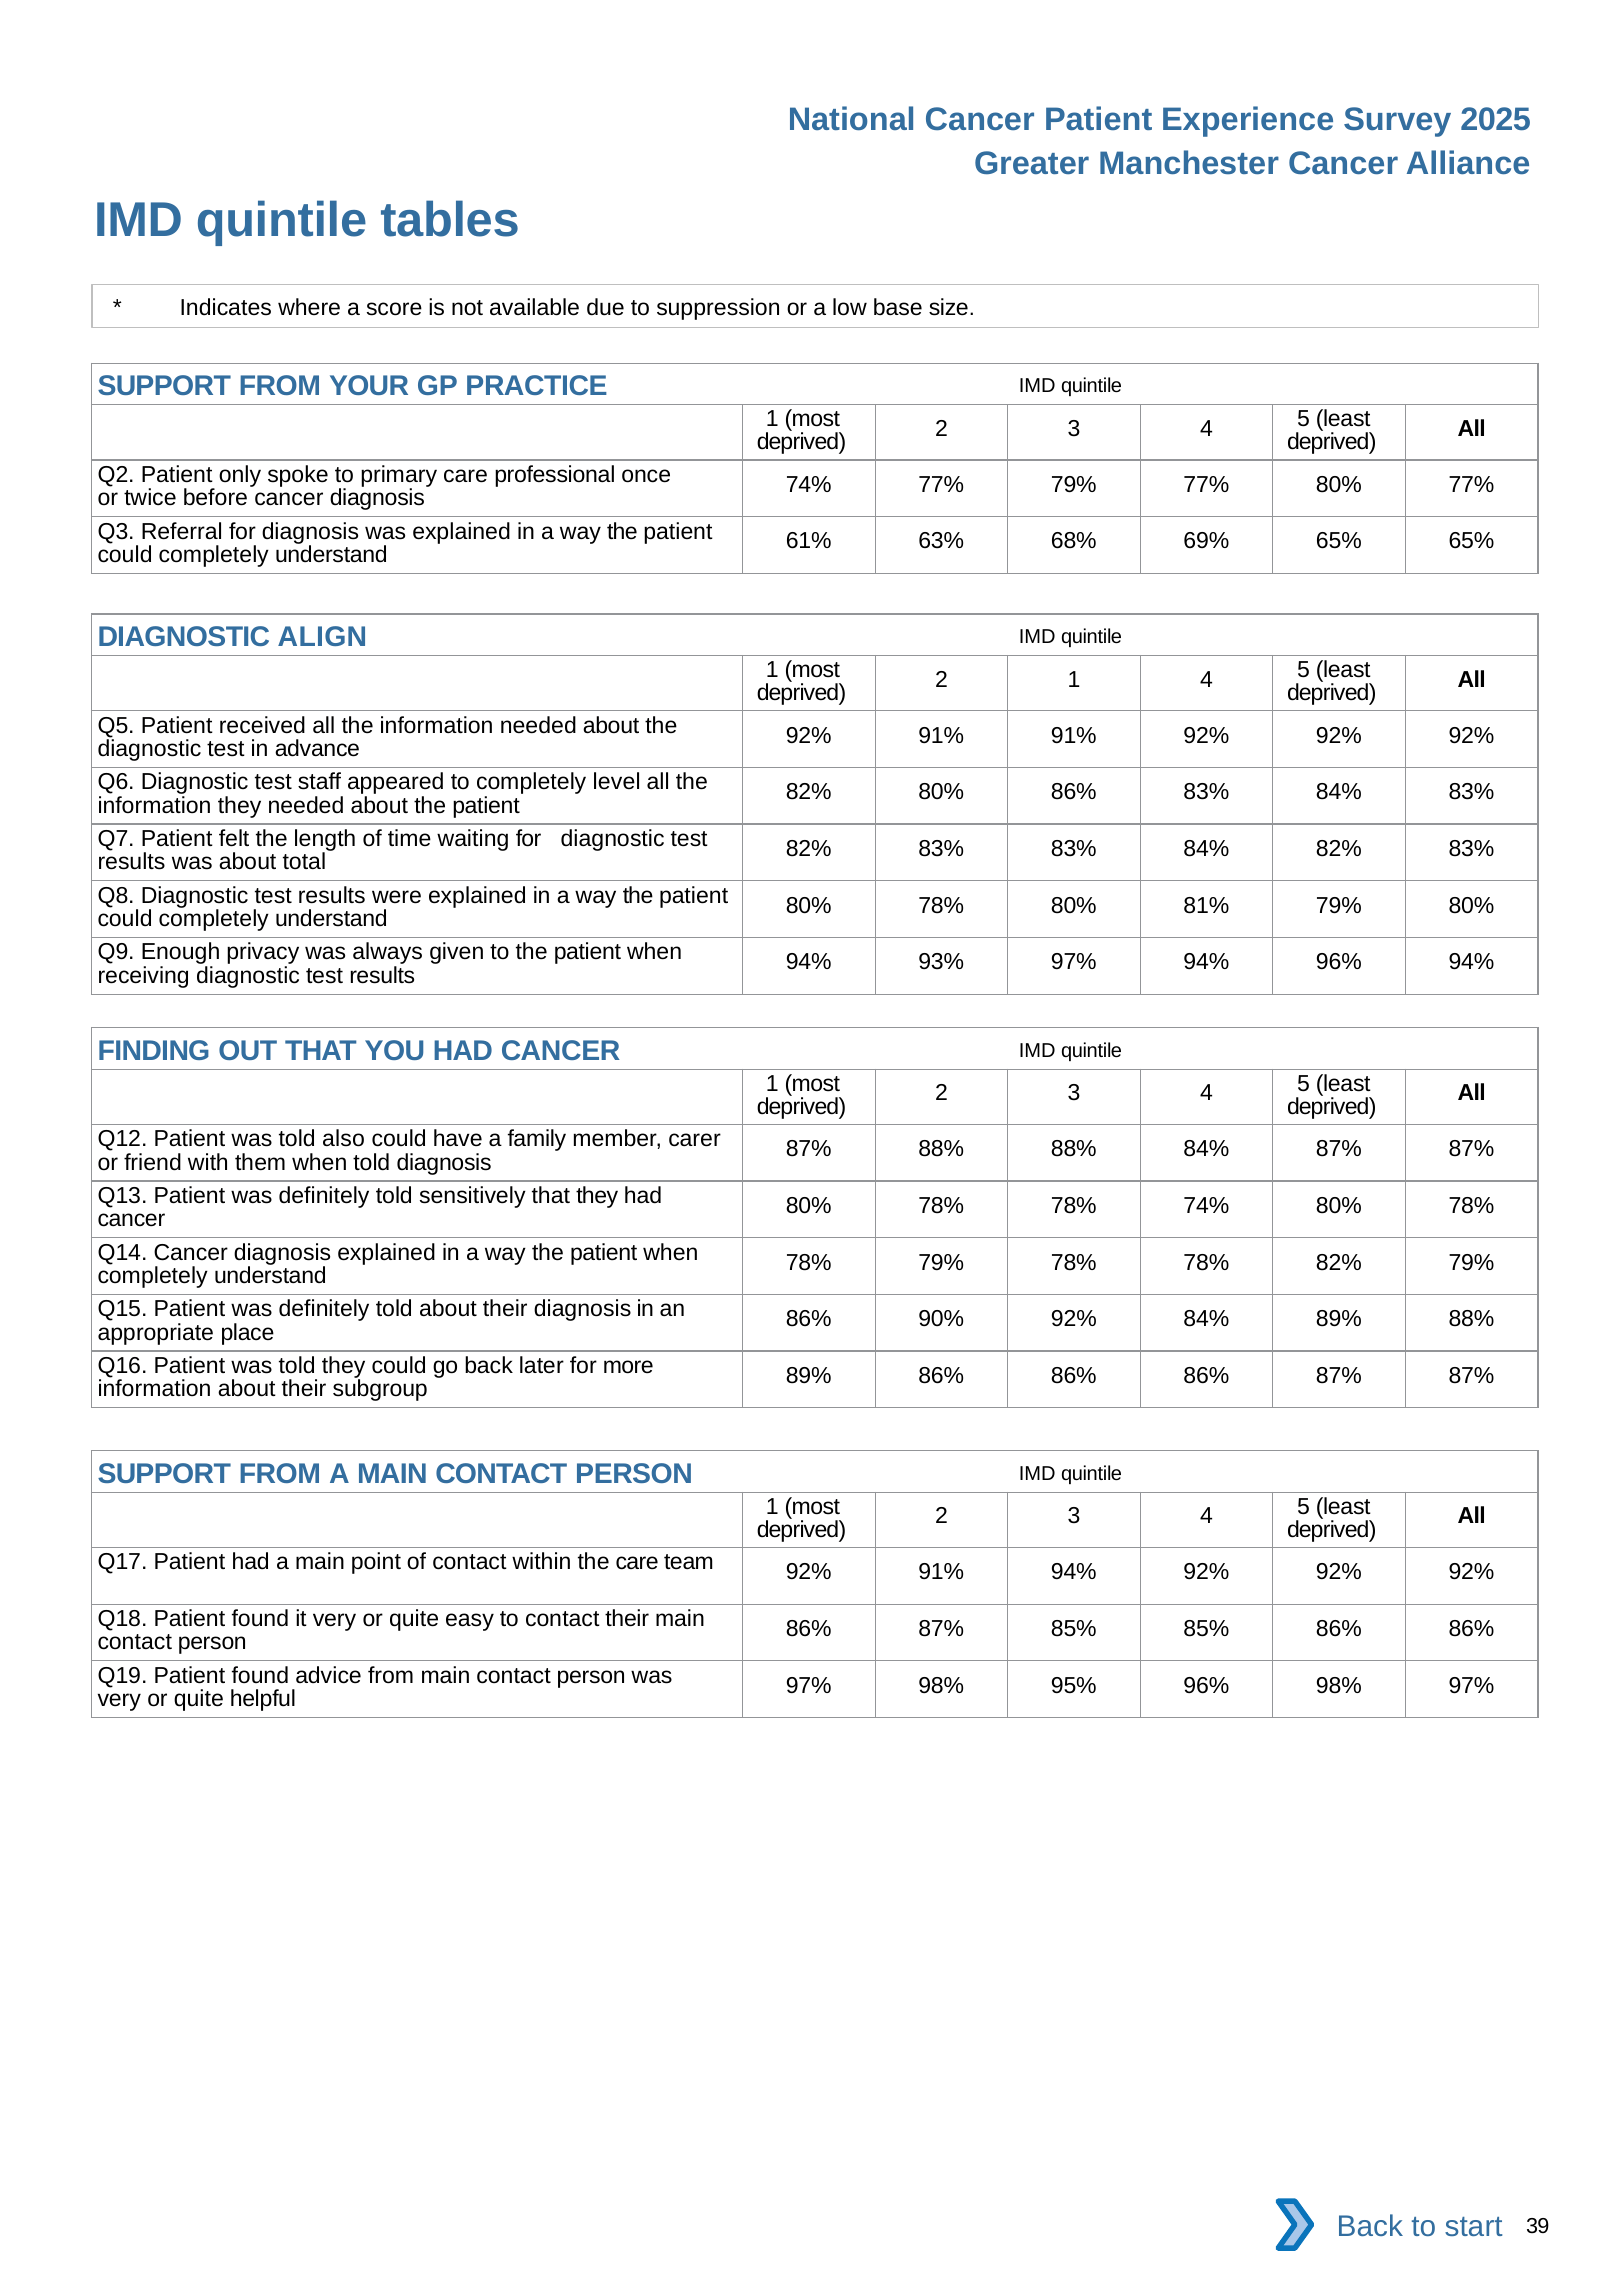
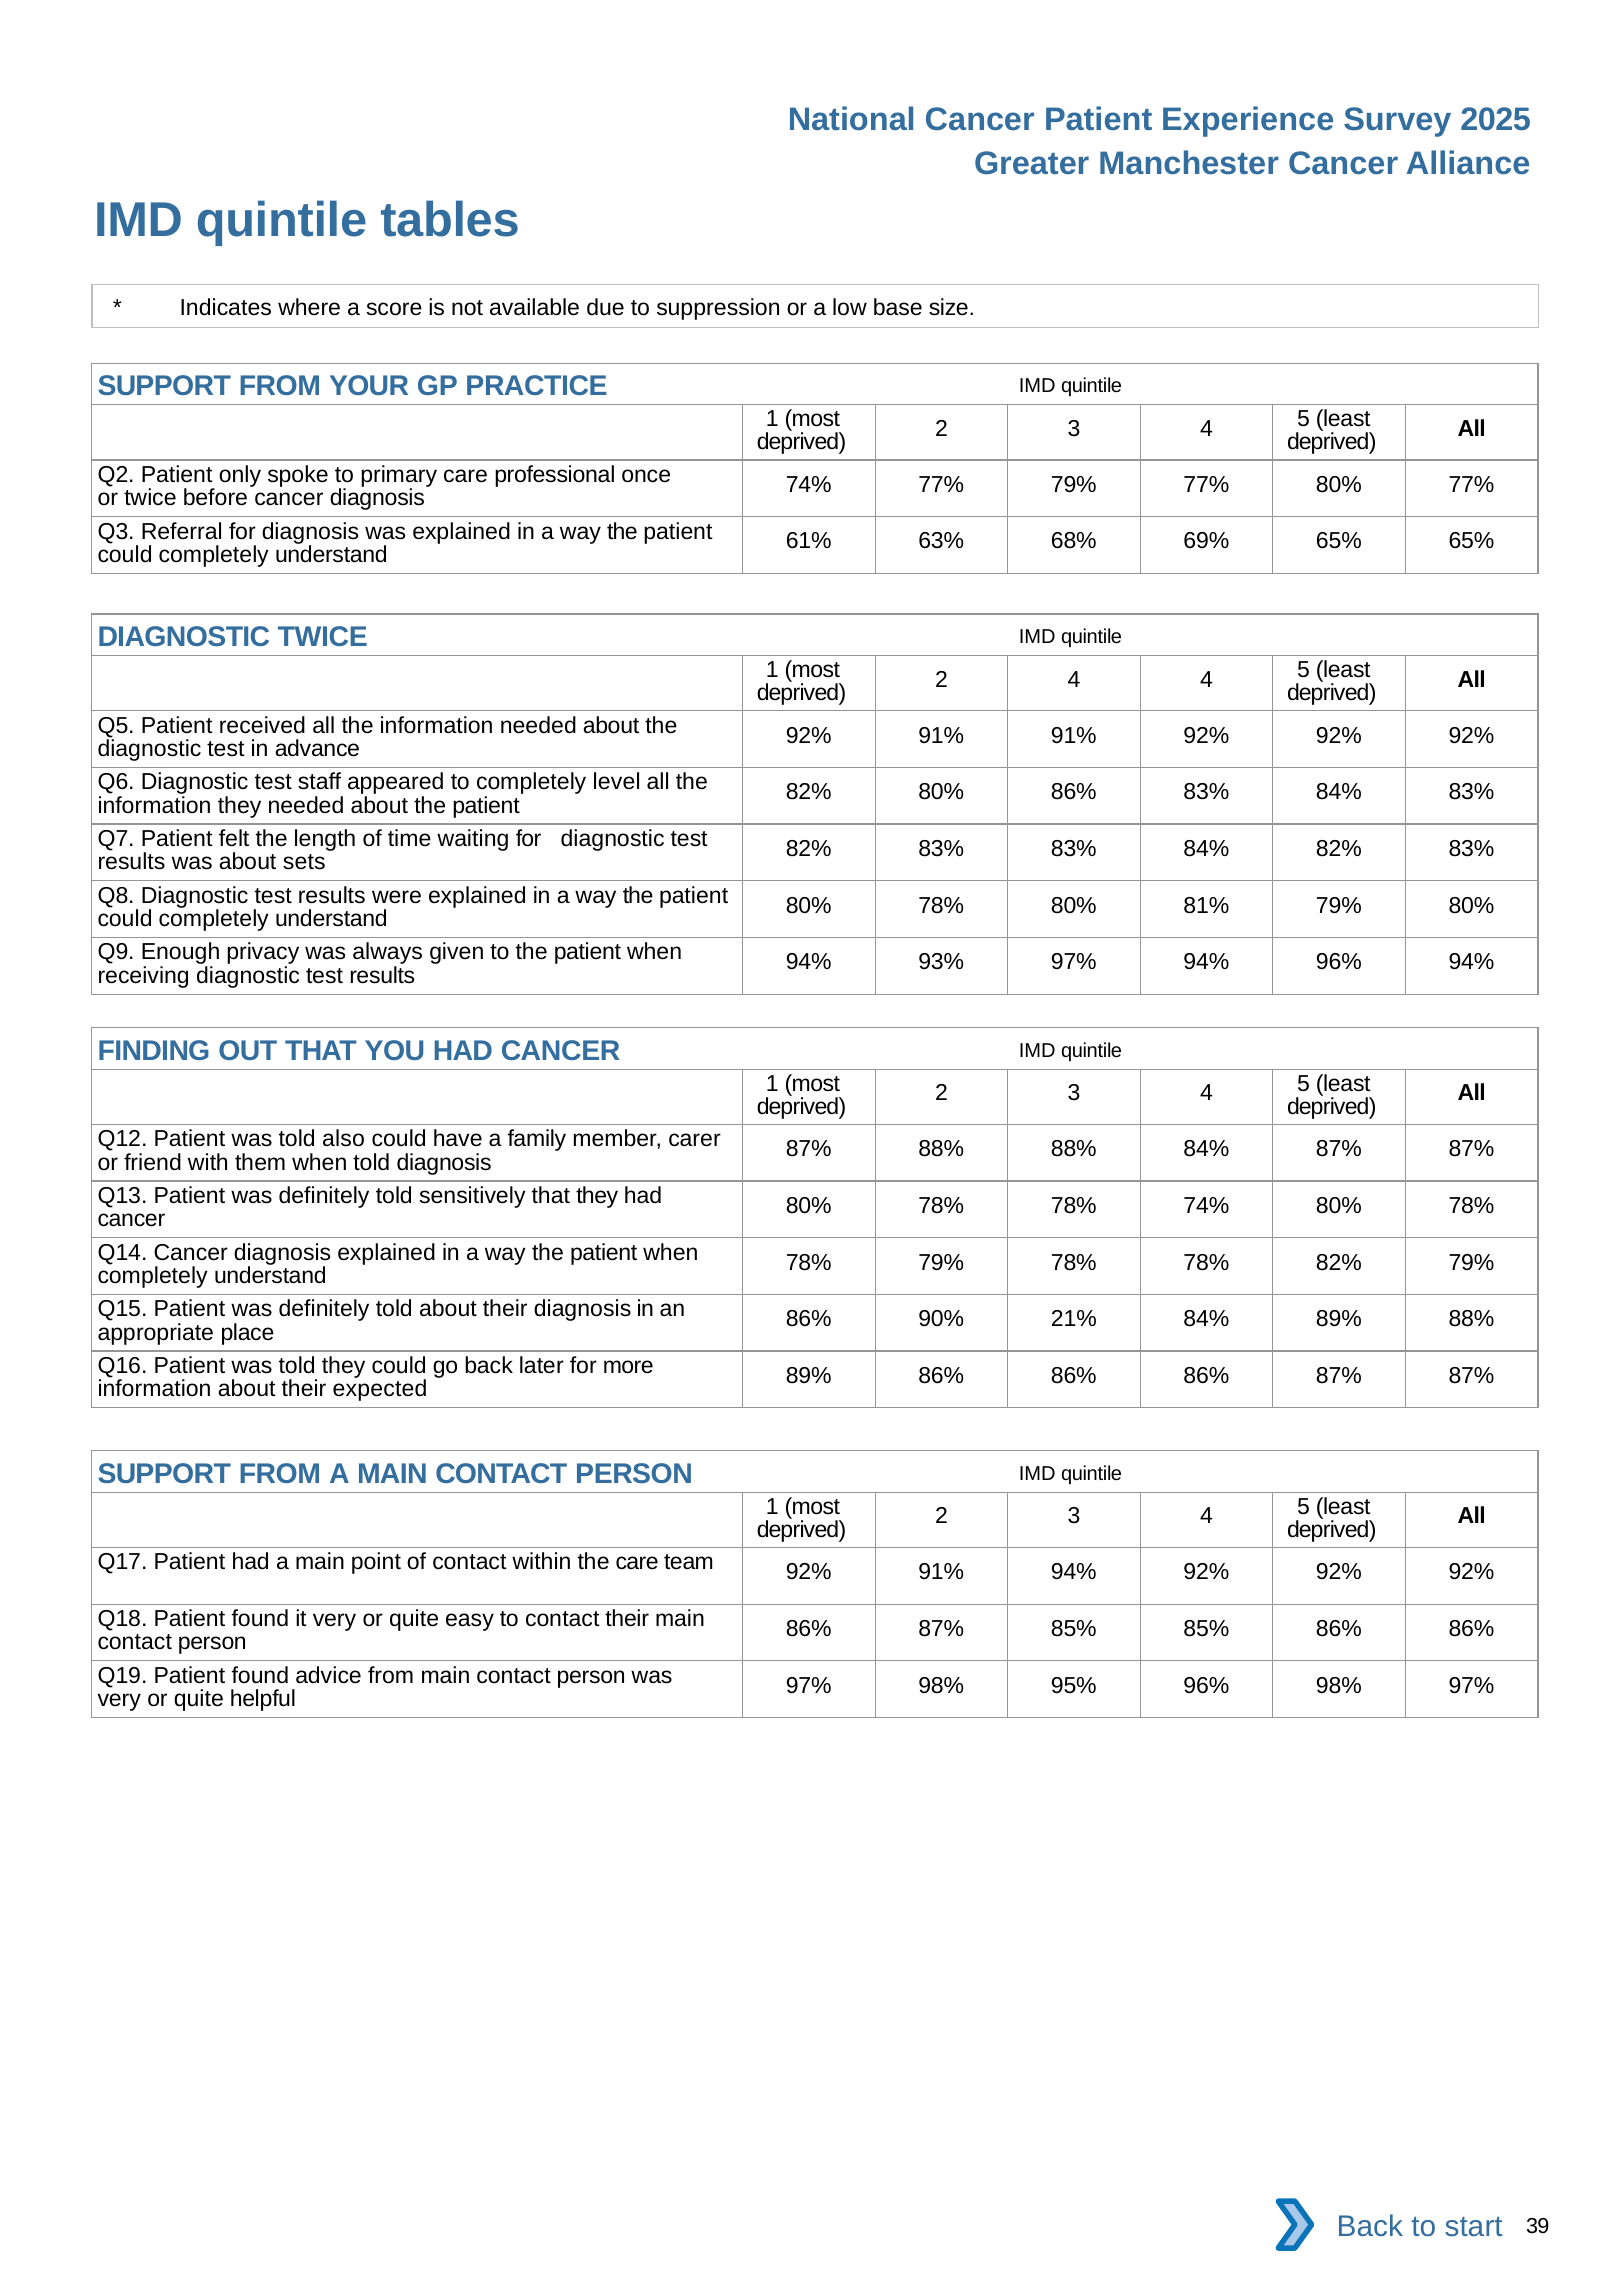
DIAGNOSTIC ALIGN: ALIGN -> TWICE
2 1: 1 -> 4
total: total -> sets
90% 92%: 92% -> 21%
subgroup: subgroup -> expected
